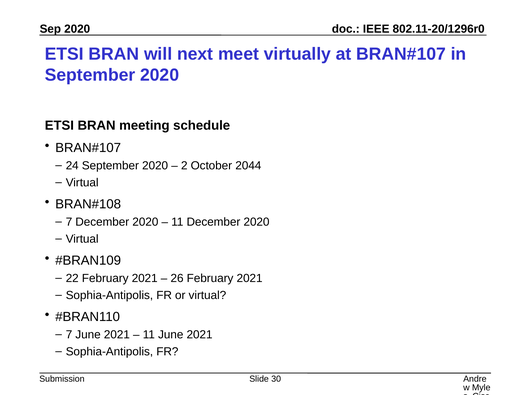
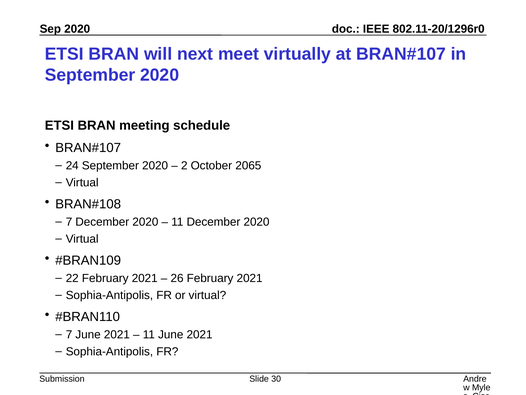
2044: 2044 -> 2065
